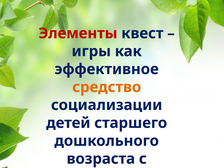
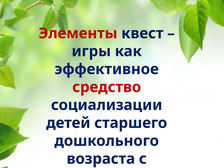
средство colour: orange -> red
